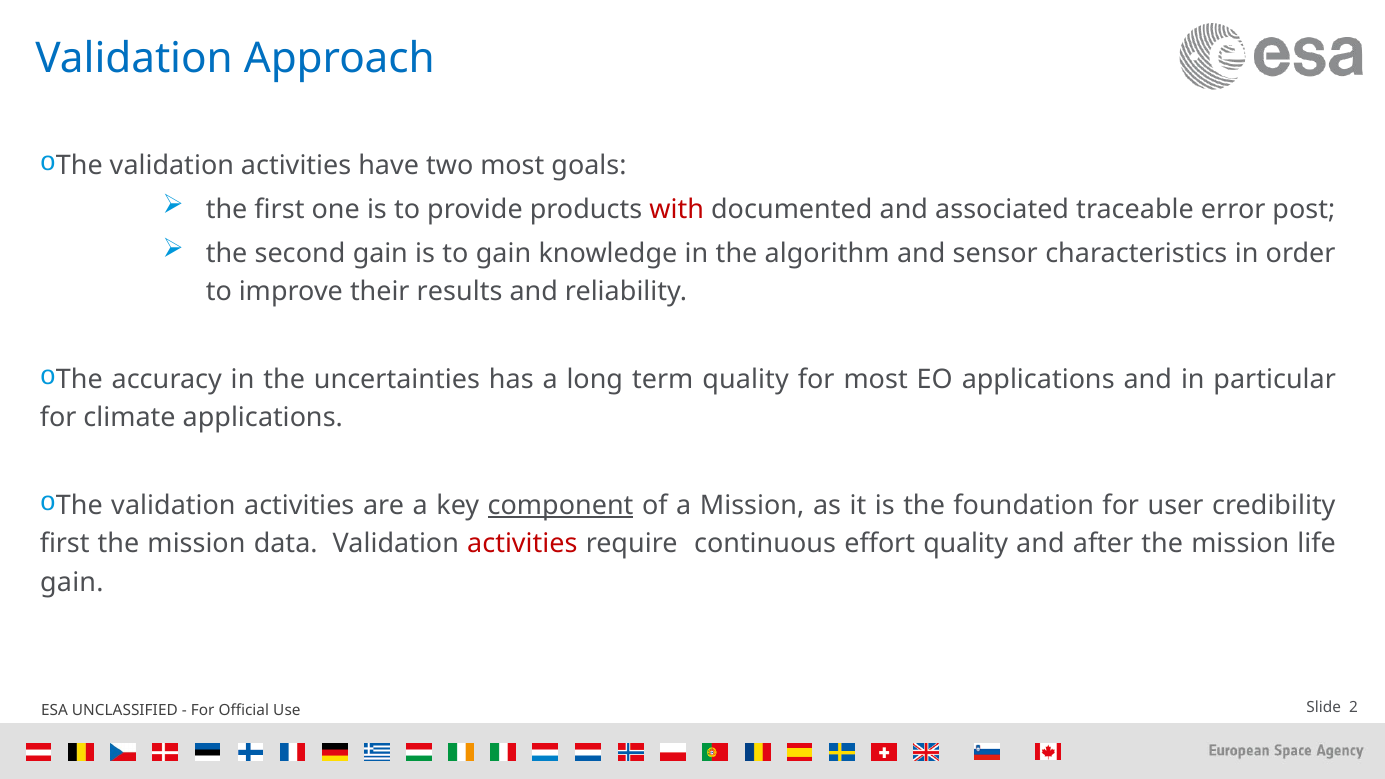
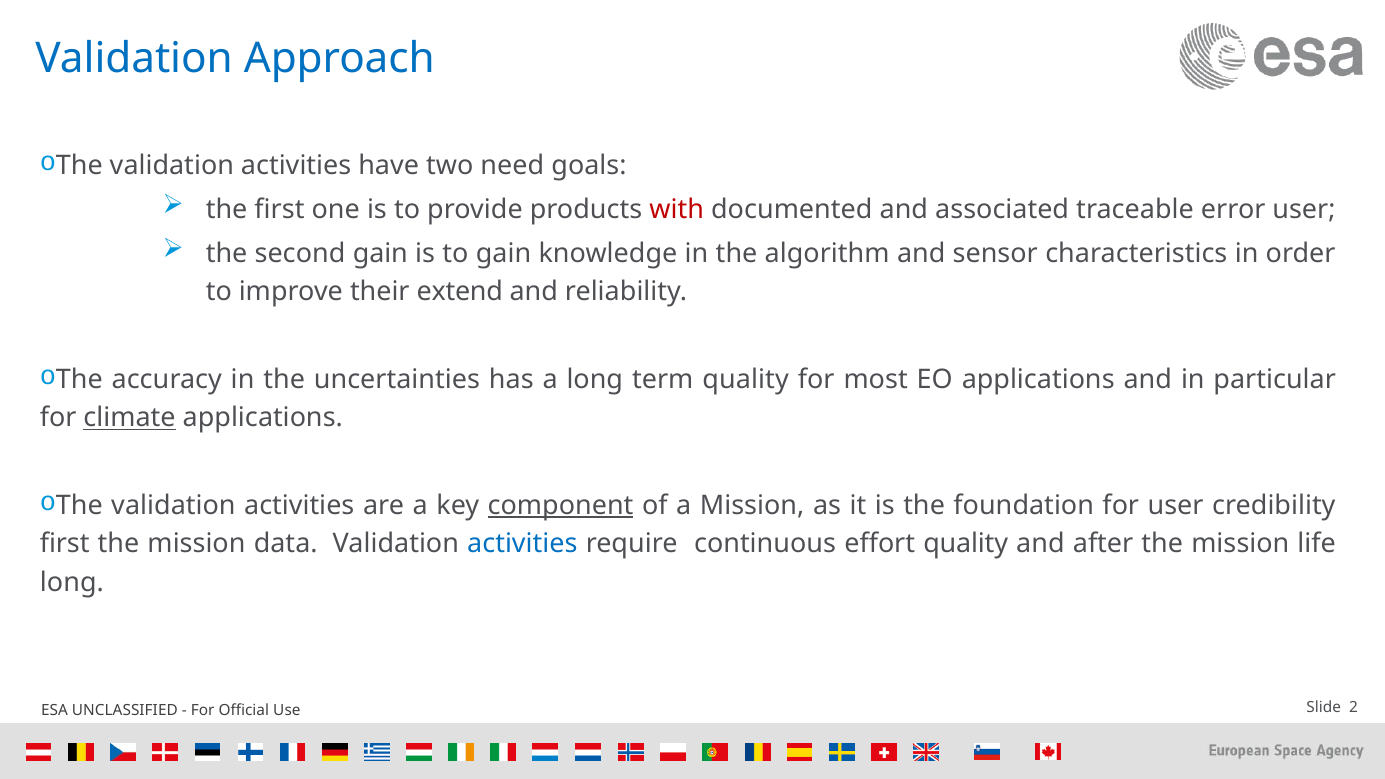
two most: most -> need
error post: post -> user
results: results -> extend
climate underline: none -> present
activities at (522, 544) colour: red -> blue
gain at (72, 582): gain -> long
